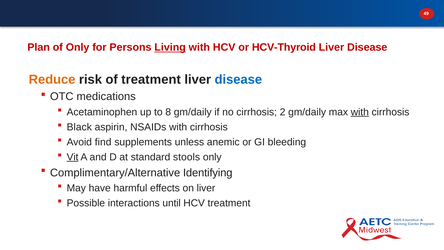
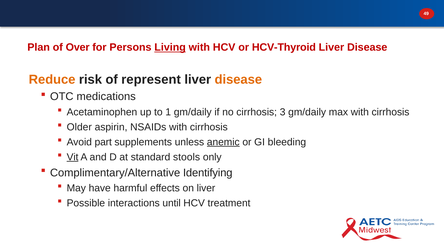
of Only: Only -> Over
of treatment: treatment -> represent
disease at (238, 79) colour: blue -> orange
8: 8 -> 1
2: 2 -> 3
with at (360, 112) underline: present -> none
Black: Black -> Older
find: find -> part
anemic underline: none -> present
